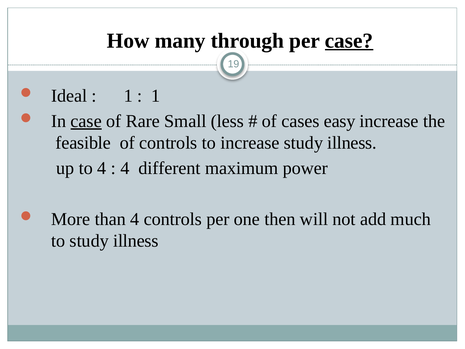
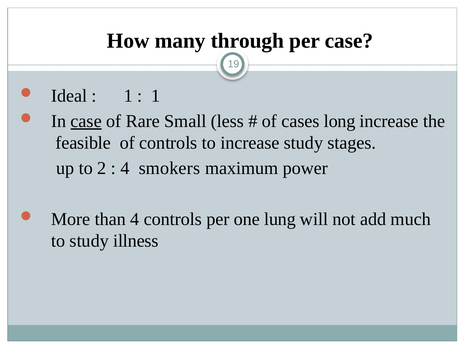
case at (349, 41) underline: present -> none
easy: easy -> long
increase study illness: illness -> stages
to 4: 4 -> 2
different: different -> smokers
then: then -> lung
